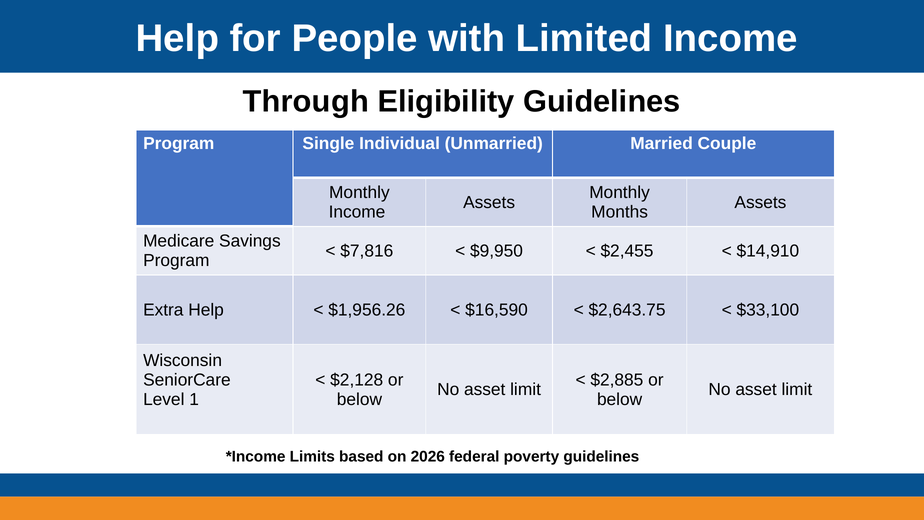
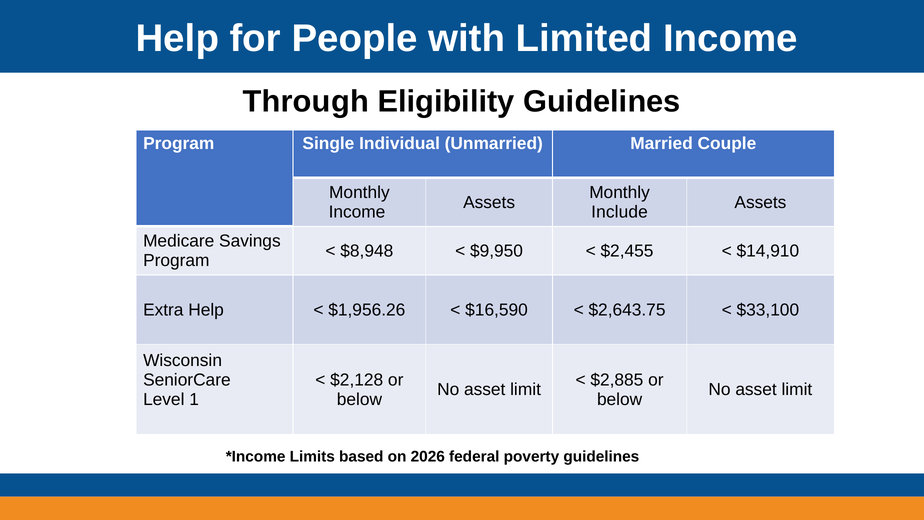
Months: Months -> Include
$7,816: $7,816 -> $8,948
